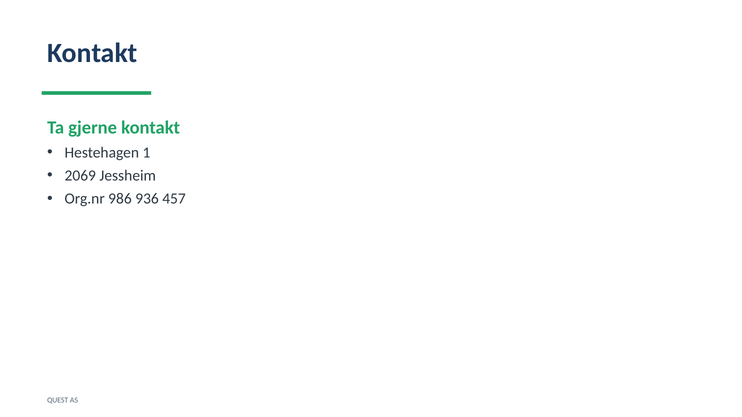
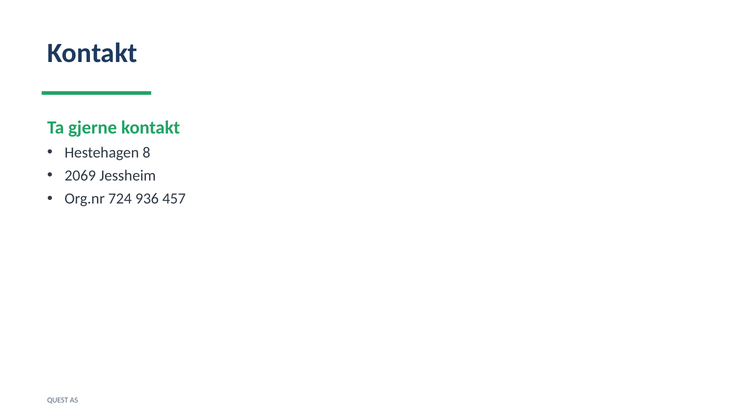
1: 1 -> 8
986: 986 -> 724
